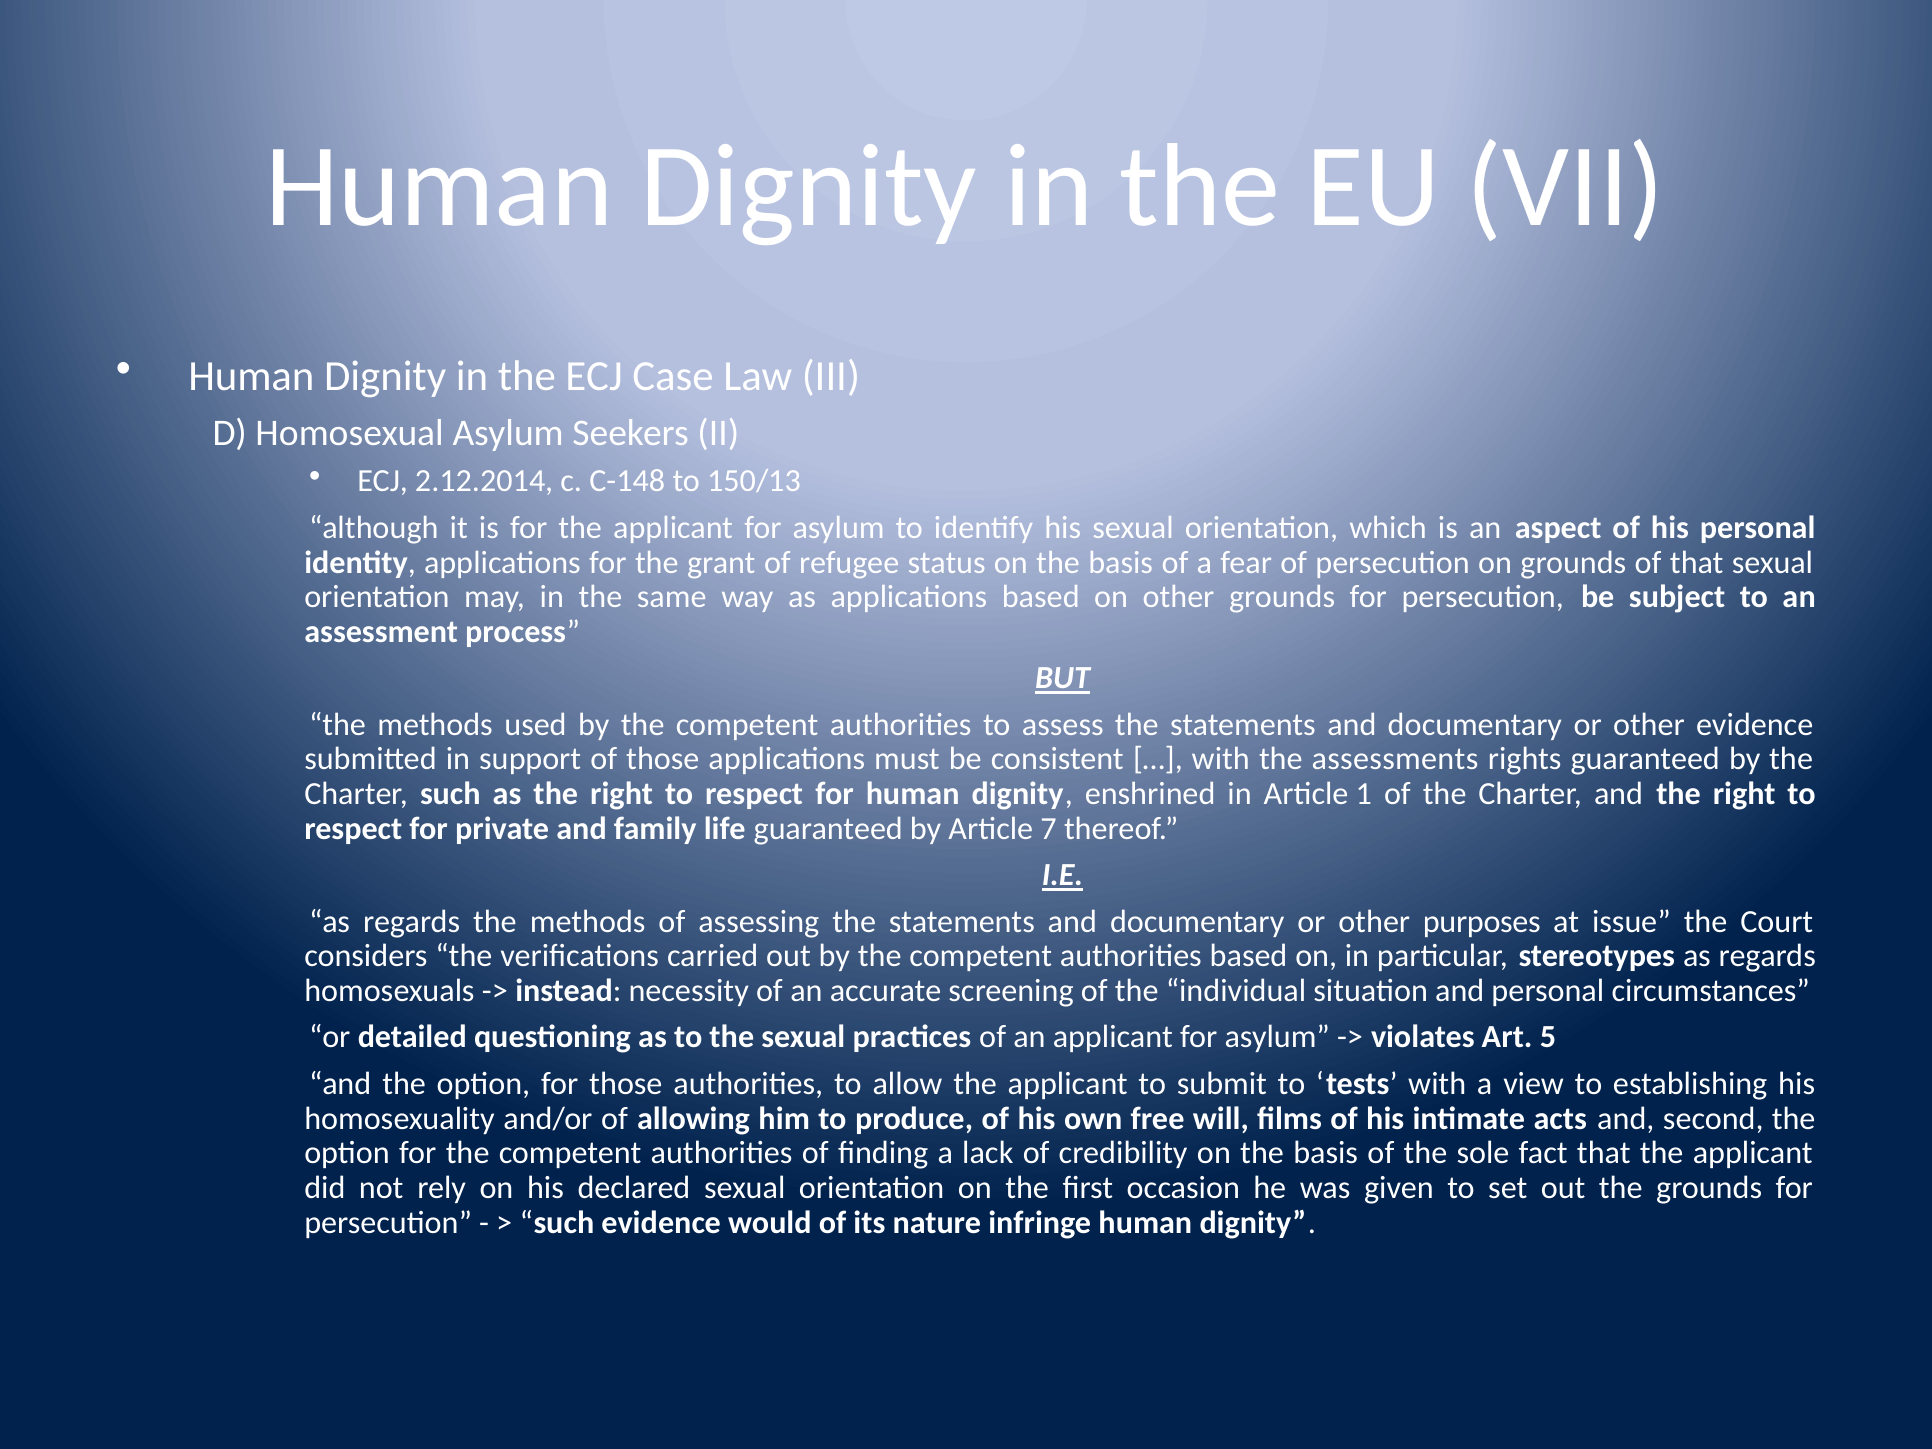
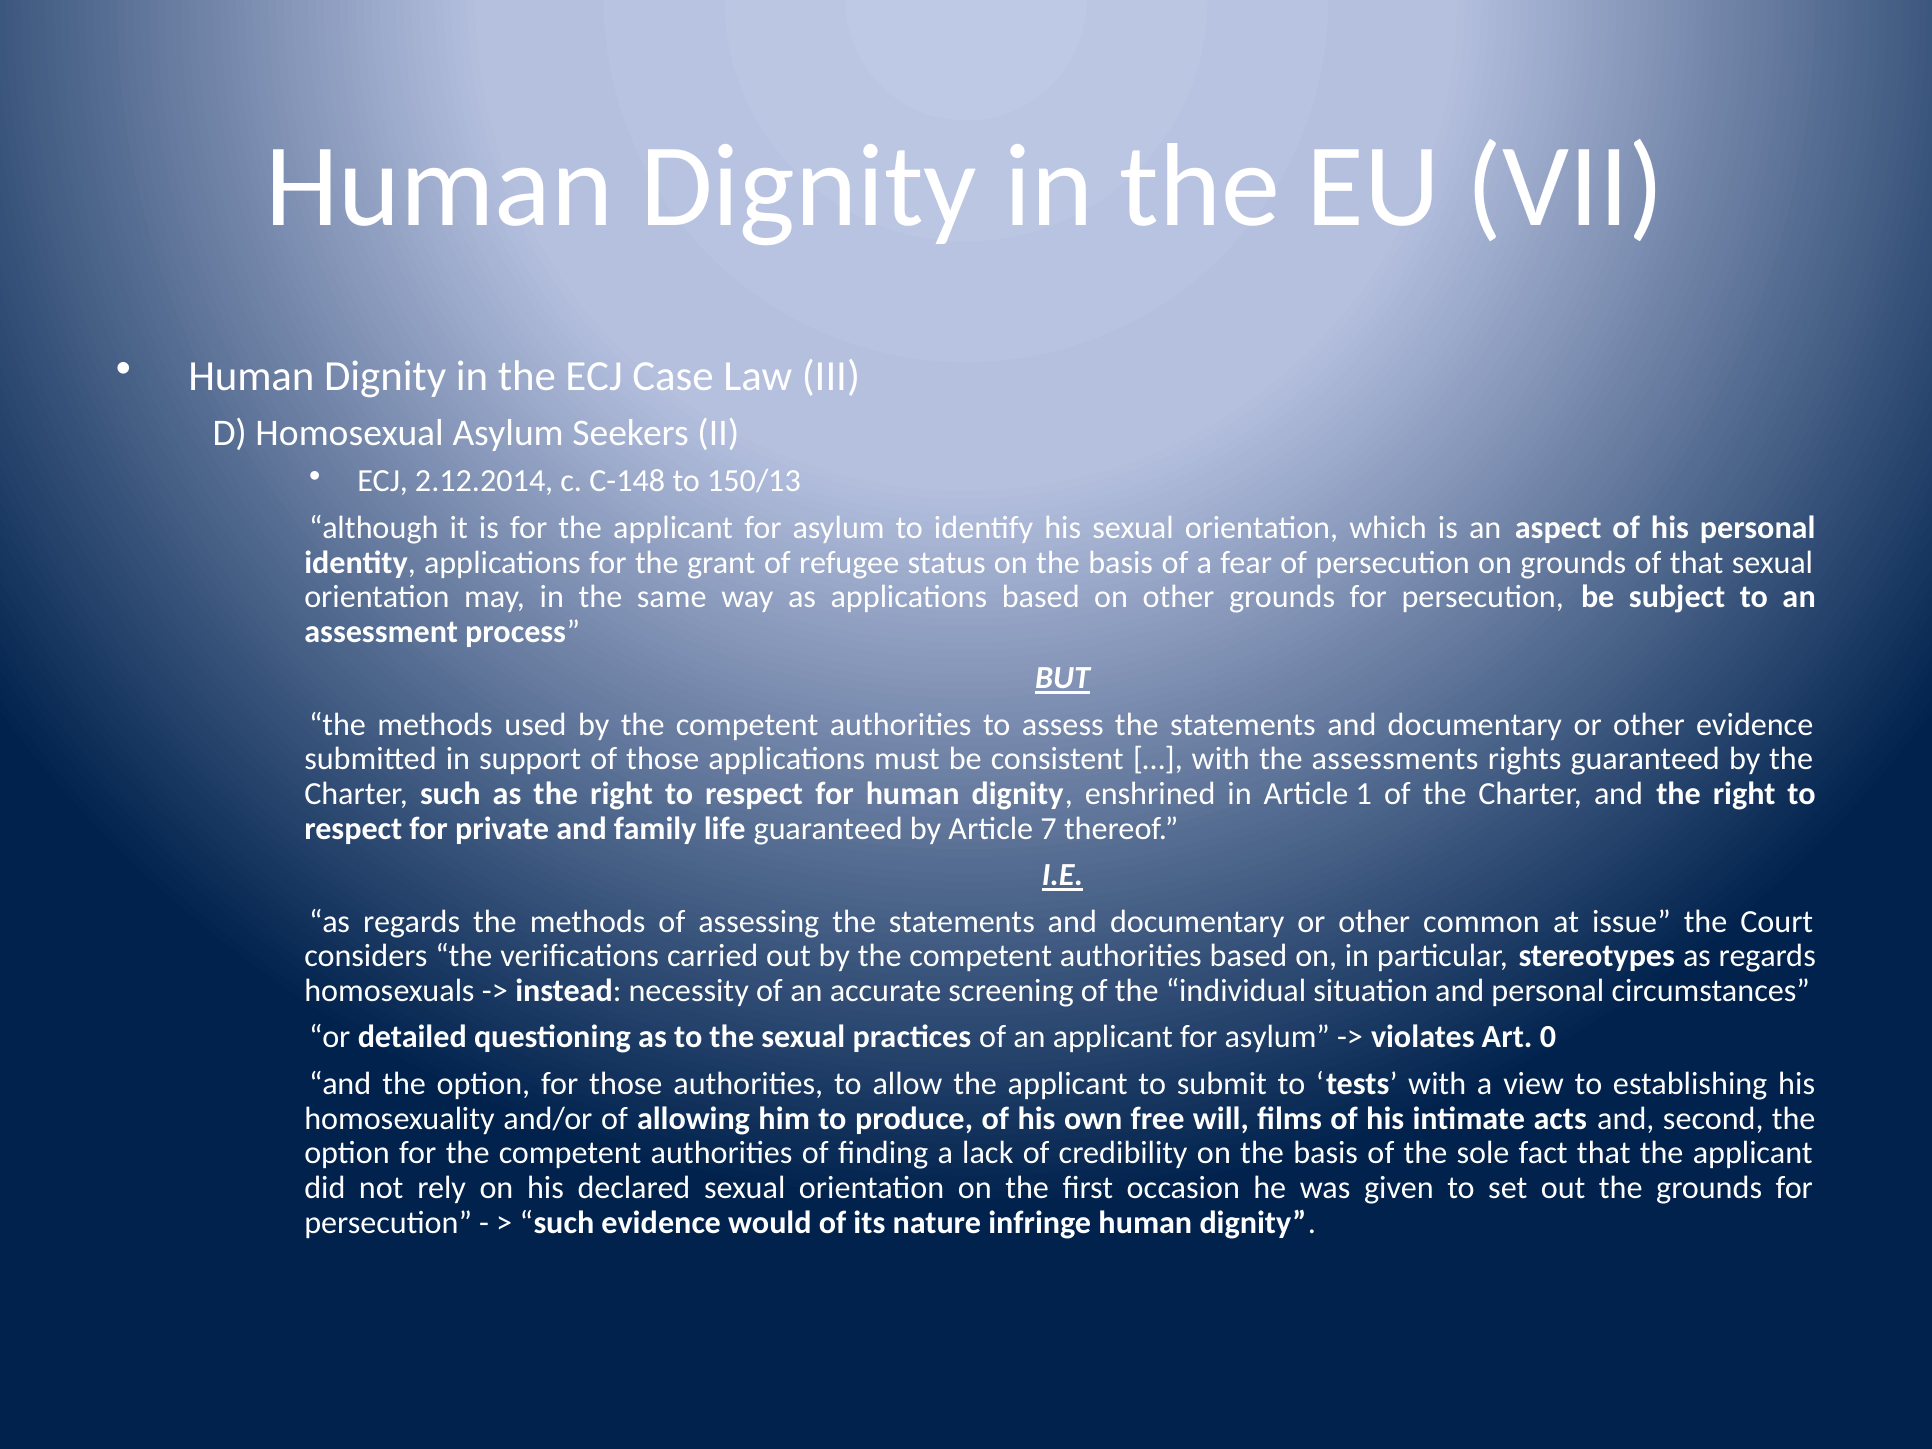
purposes: purposes -> common
5: 5 -> 0
